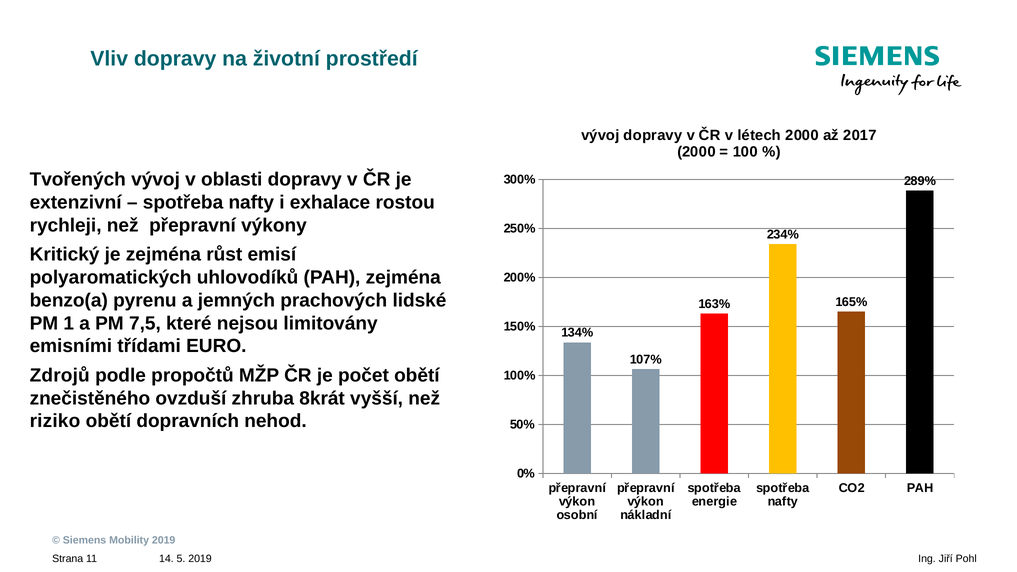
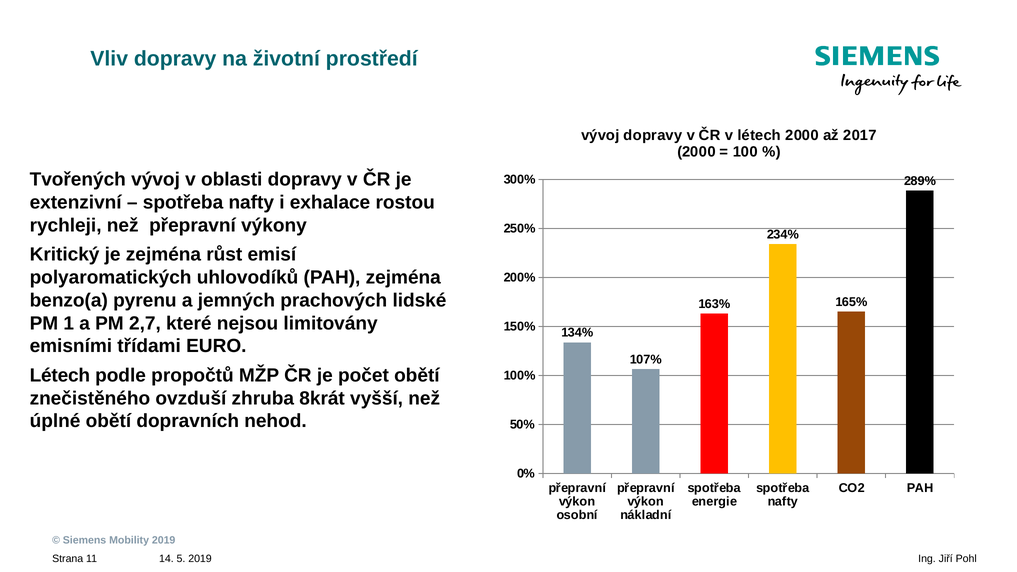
7,5: 7,5 -> 2,7
Zdrojů at (60, 375): Zdrojů -> Létech
riziko: riziko -> úplné
